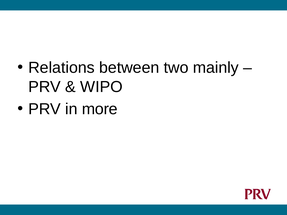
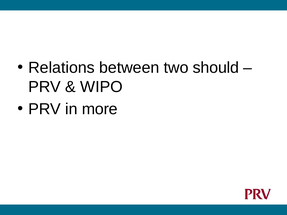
mainly: mainly -> should
